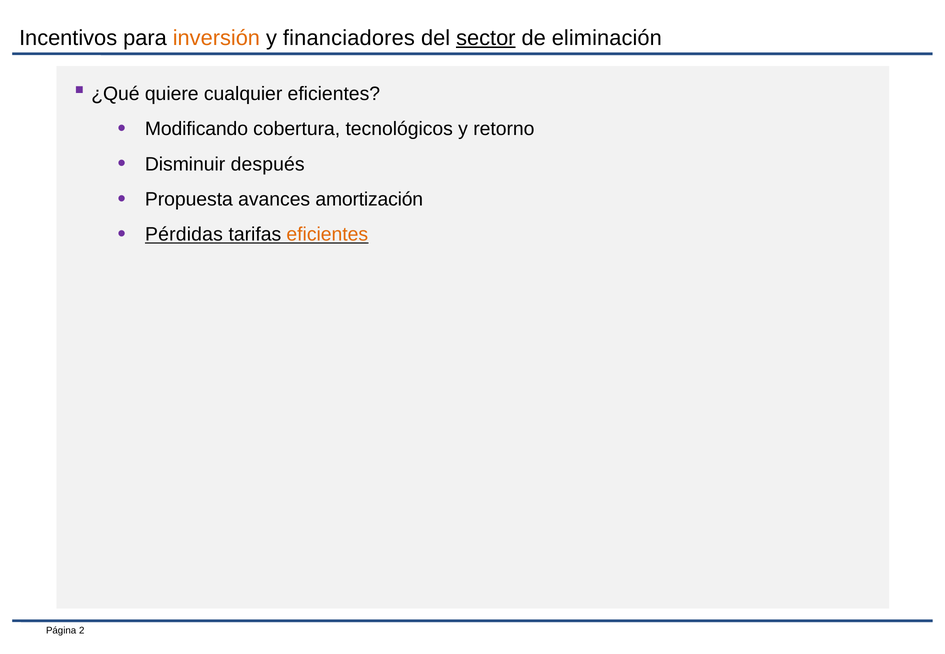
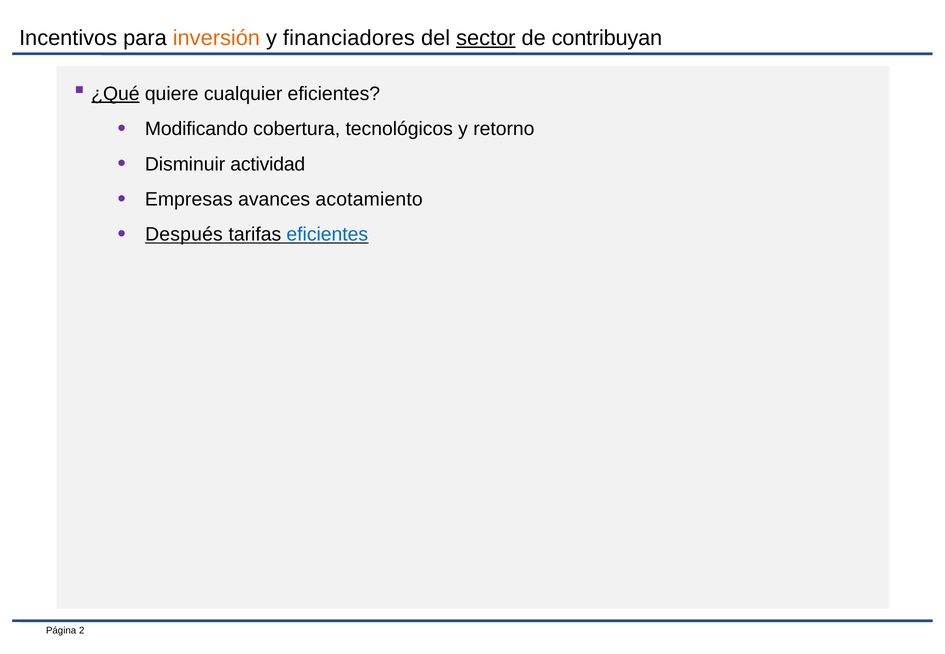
eliminación: eliminación -> contribuyan
¿Qué underline: none -> present
después: después -> actividad
Propuesta: Propuesta -> Empresas
amortización: amortización -> acotamiento
Pérdidas: Pérdidas -> Después
eficientes at (327, 235) colour: orange -> blue
